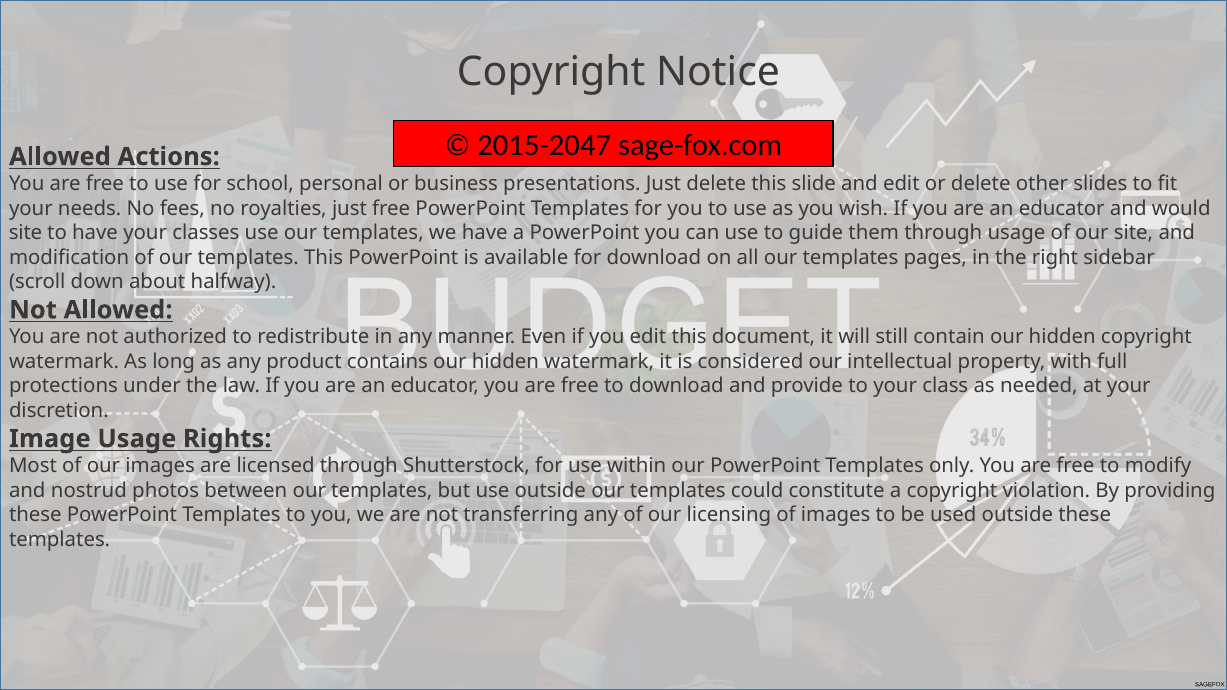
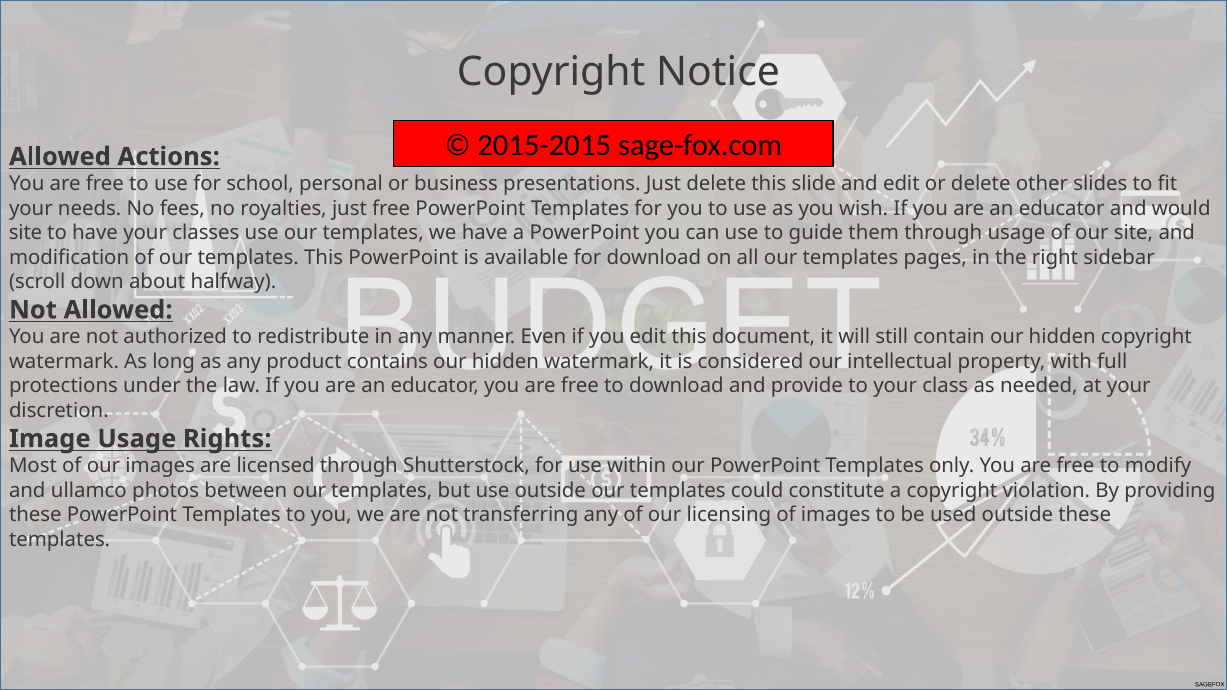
2015-2047: 2015-2047 -> 2015-2015
nostrud: nostrud -> ullamco
